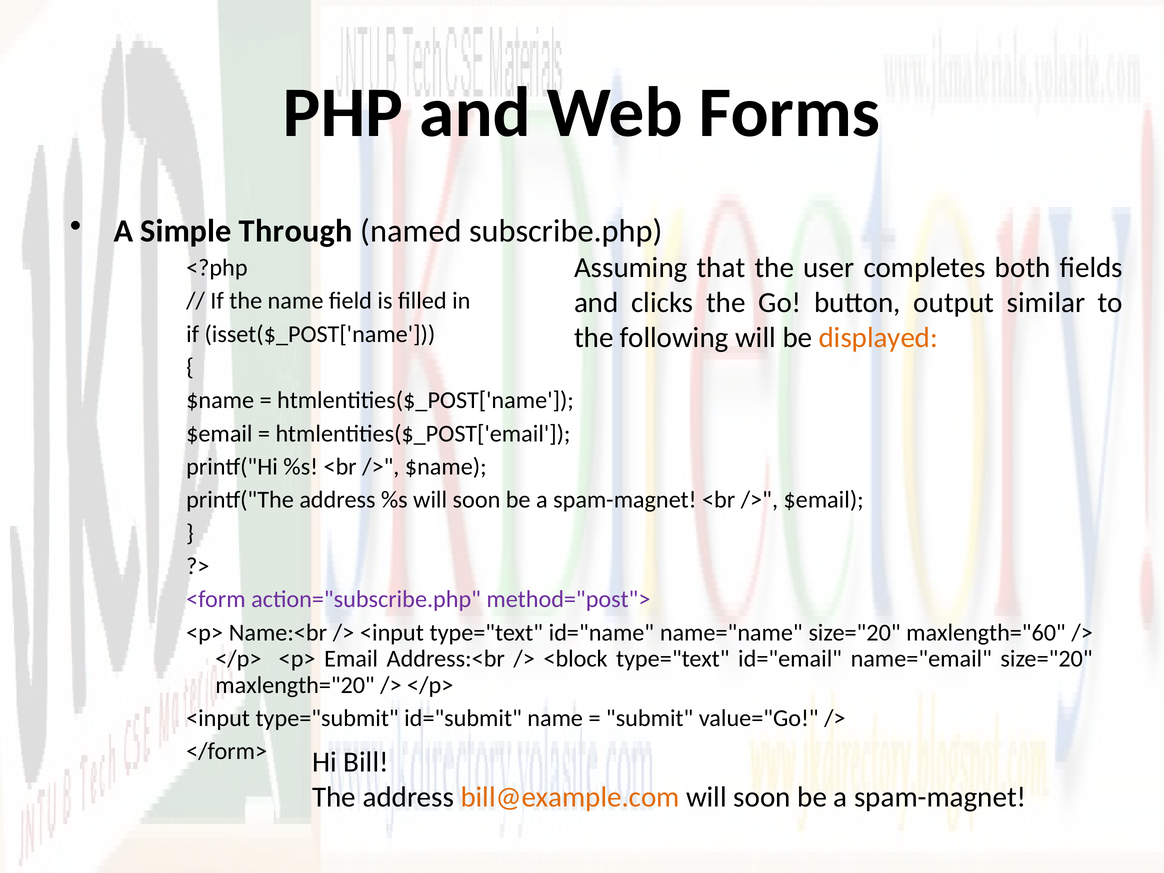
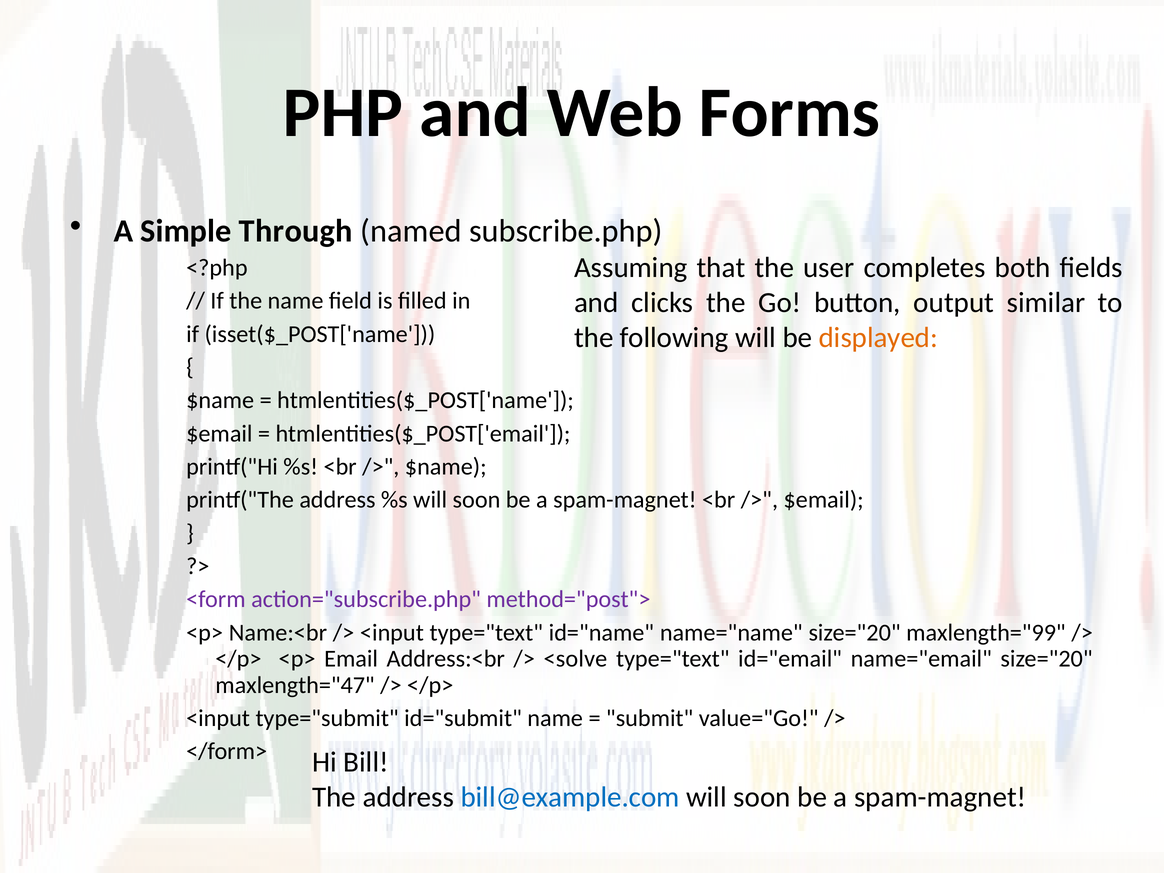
maxlength="60: maxlength="60 -> maxlength="99
<block: <block -> <solve
maxlength="20: maxlength="20 -> maxlength="47
bill@example.com colour: orange -> blue
